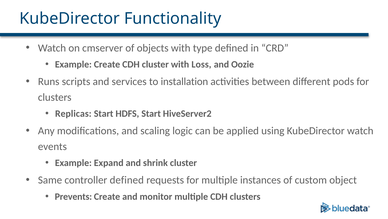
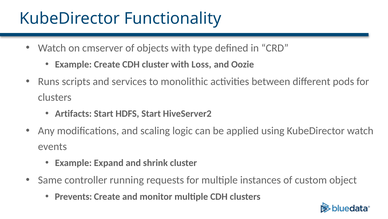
installation: installation -> monolithic
Replicas: Replicas -> Artifacts
controller defined: defined -> running
